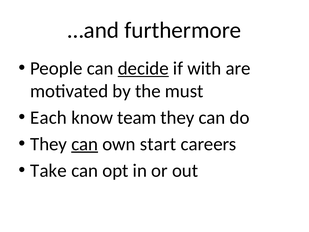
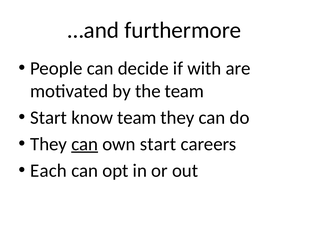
decide underline: present -> none
the must: must -> team
Each at (48, 117): Each -> Start
Take: Take -> Each
